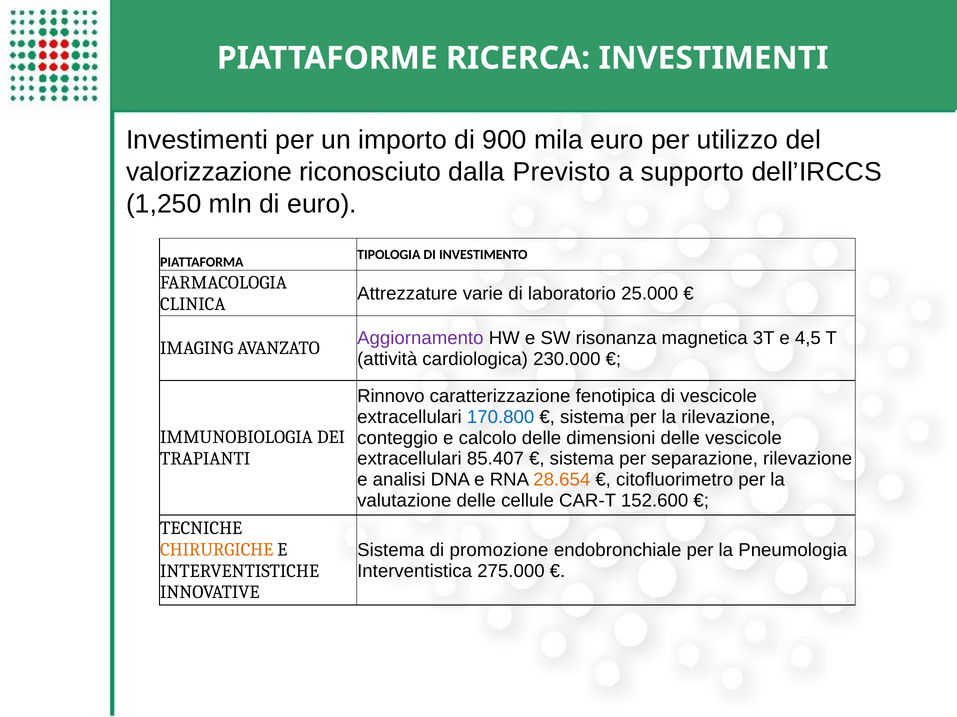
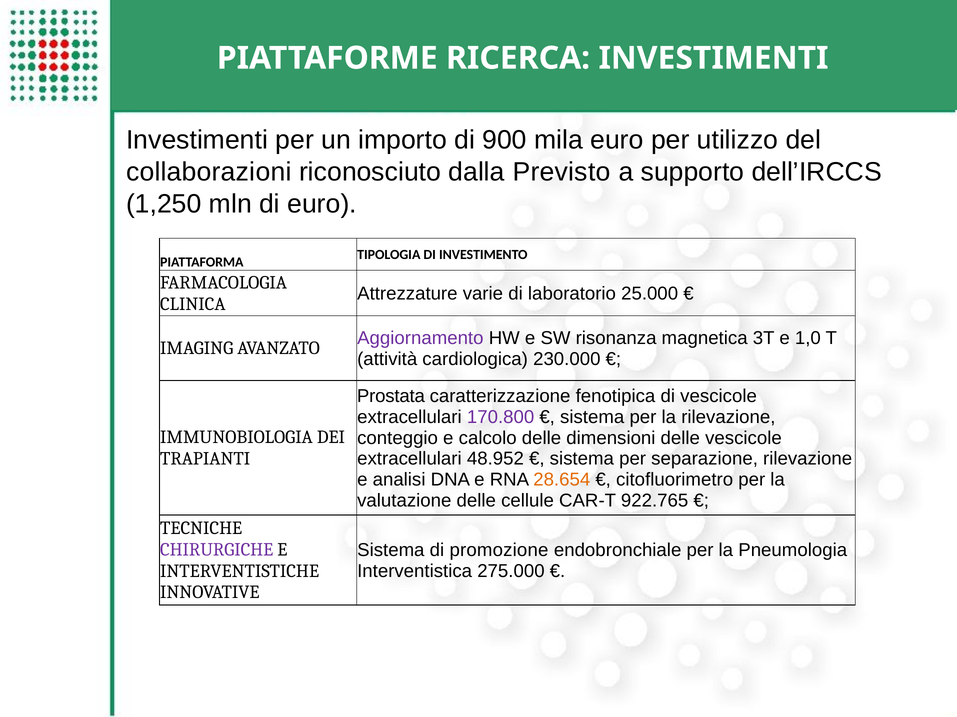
valorizzazione: valorizzazione -> collaborazioni
4,5: 4,5 -> 1,0
Rinnovo: Rinnovo -> Prostata
170.800 colour: blue -> purple
85.407: 85.407 -> 48.952
152.600: 152.600 -> 922.765
CHIRURGICHE colour: orange -> purple
